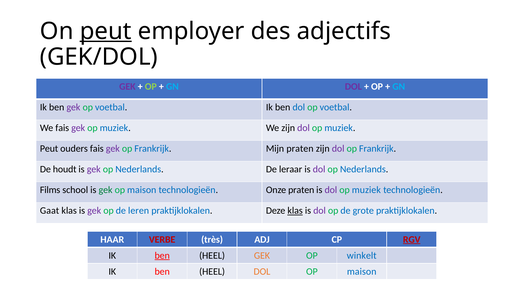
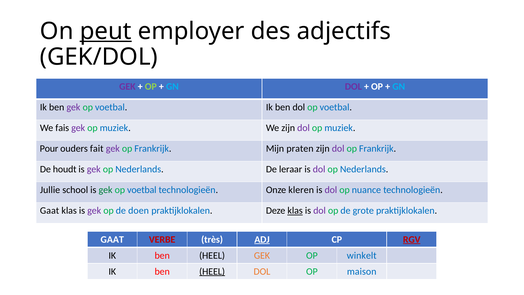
dol at (299, 107) colour: blue -> black
Peut at (49, 149): Peut -> Pour
ouders fais: fais -> fait
Films: Films -> Jullie
maison at (142, 190): maison -> voetbal
Onze praten: praten -> kleren
is dol op muziek: muziek -> nuance
leren: leren -> doen
HAAR at (112, 239): HAAR -> GAAT
ADJ underline: none -> present
ben at (162, 255) underline: present -> none
HEEL at (212, 271) underline: none -> present
